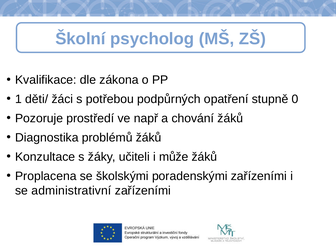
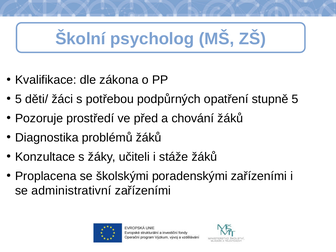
1 at (19, 99): 1 -> 5
stupně 0: 0 -> 5
např: např -> před
může: může -> stáže
